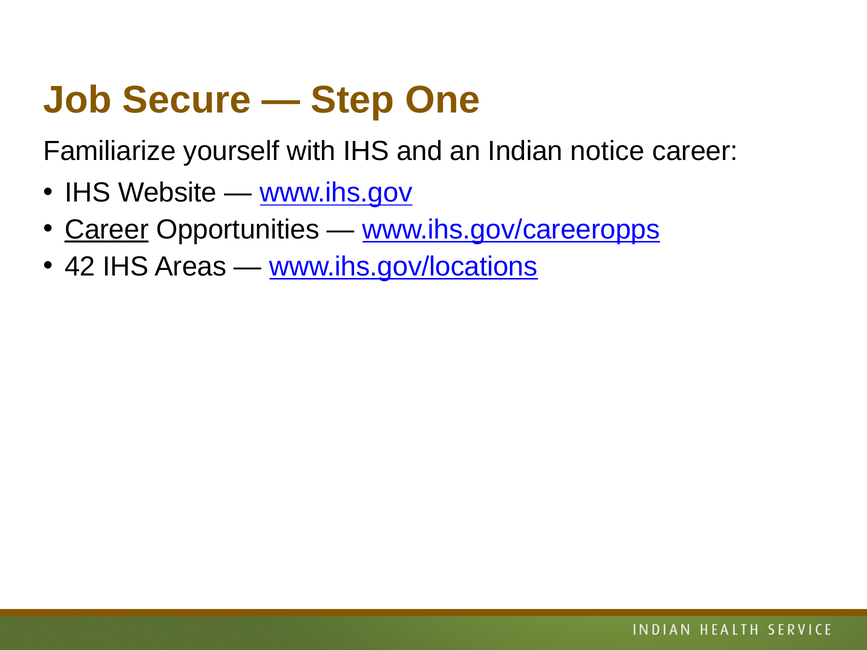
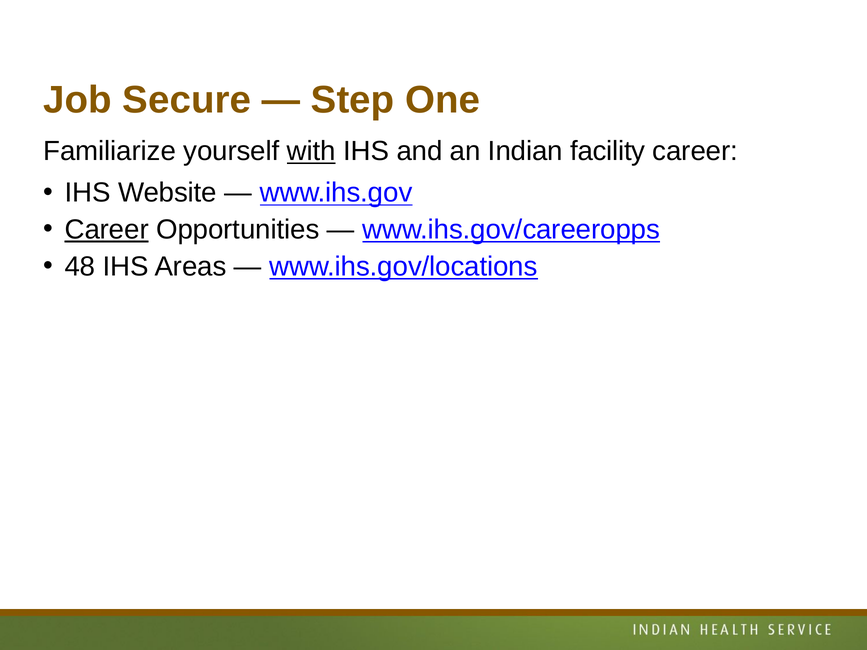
with underline: none -> present
notice: notice -> facility
42: 42 -> 48
